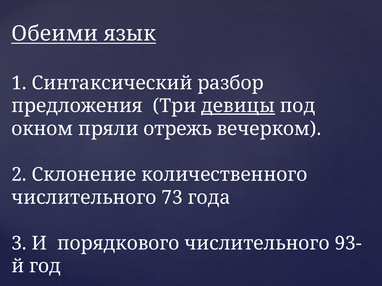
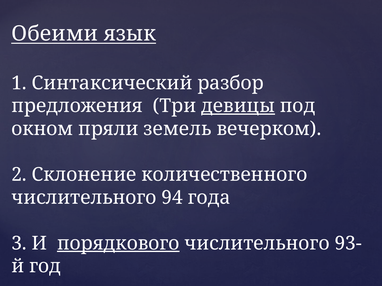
отрежь: отрежь -> земель
73: 73 -> 94
порядкового underline: none -> present
